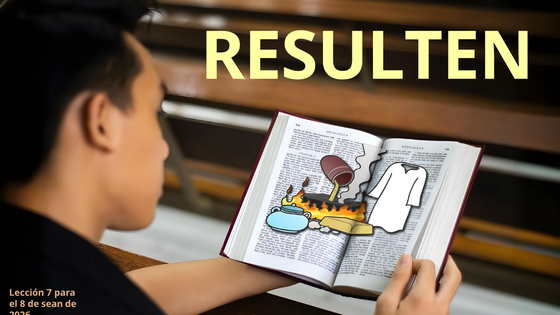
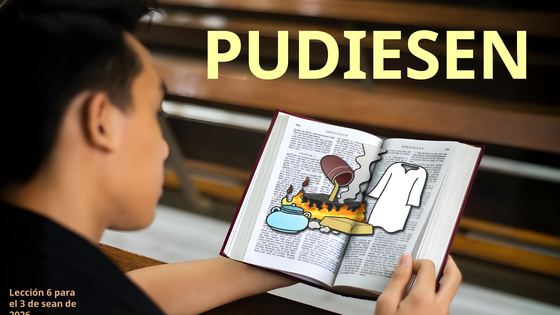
RESULTEN: RESULTEN -> PUDIESEN
7: 7 -> 6
8: 8 -> 3
